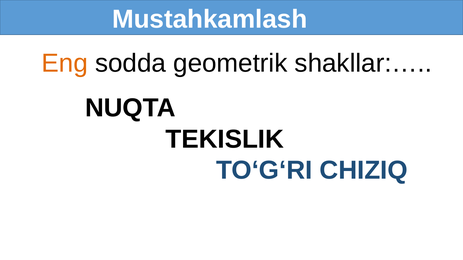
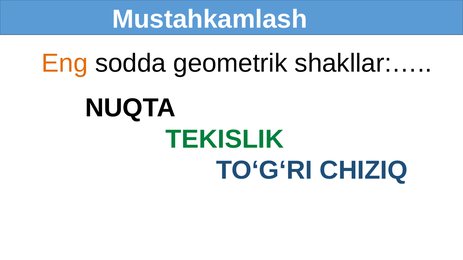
TEKISLIK colour: black -> green
